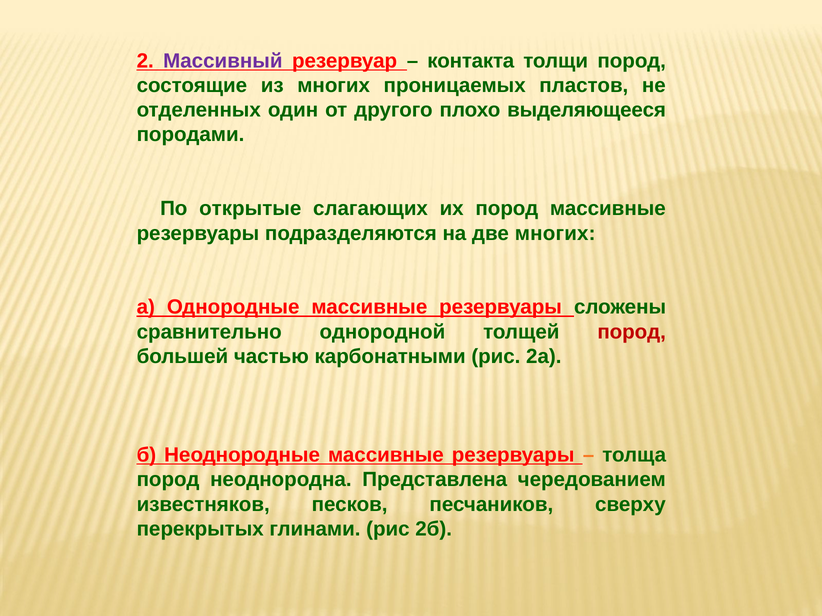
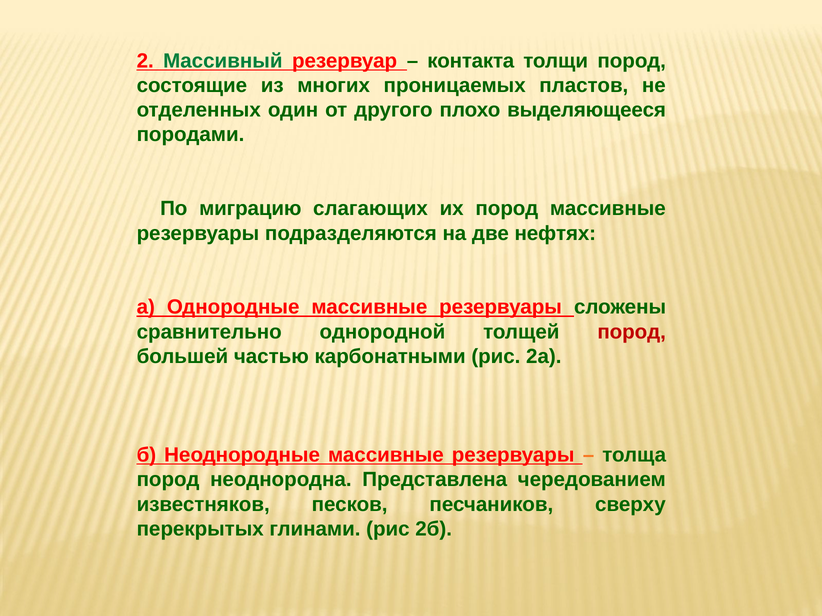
Массивный colour: purple -> green
открытые: открытые -> миграцию
две многих: многих -> нефтях
